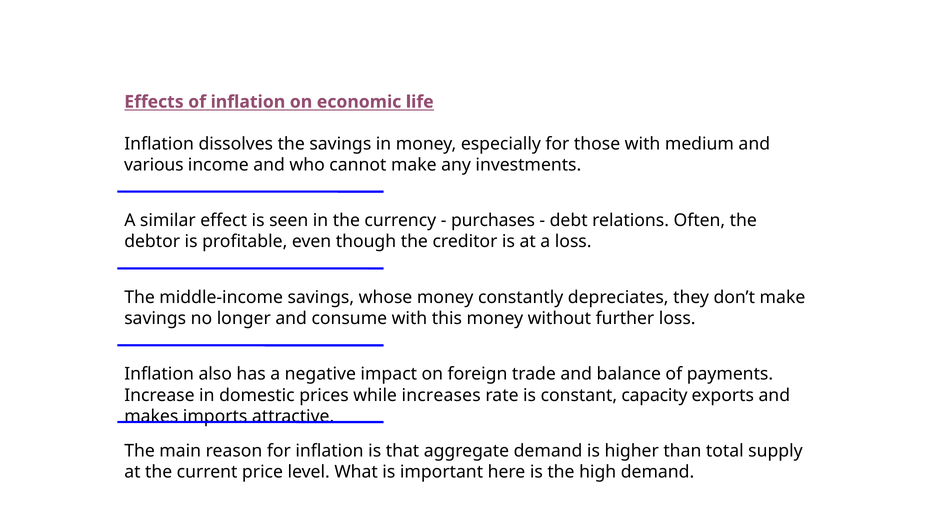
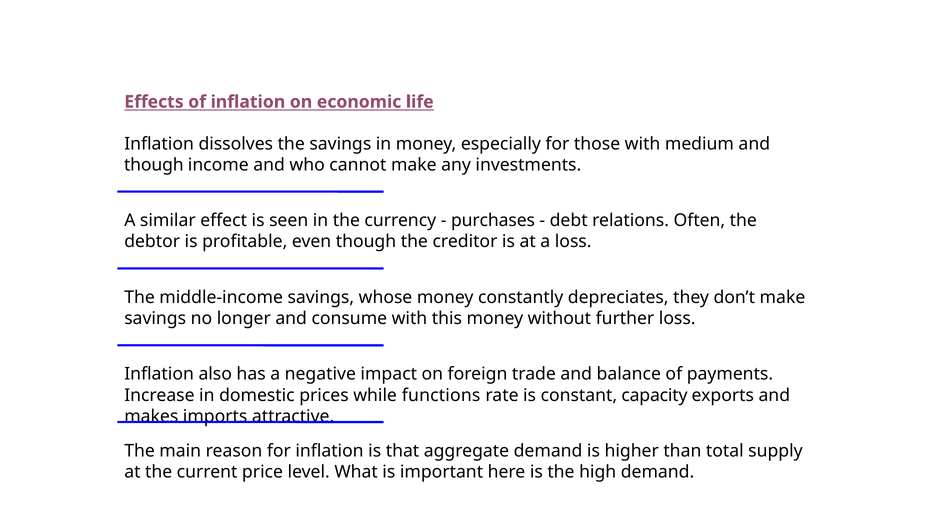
various at (154, 165): various -> though
increases: increases -> functions
